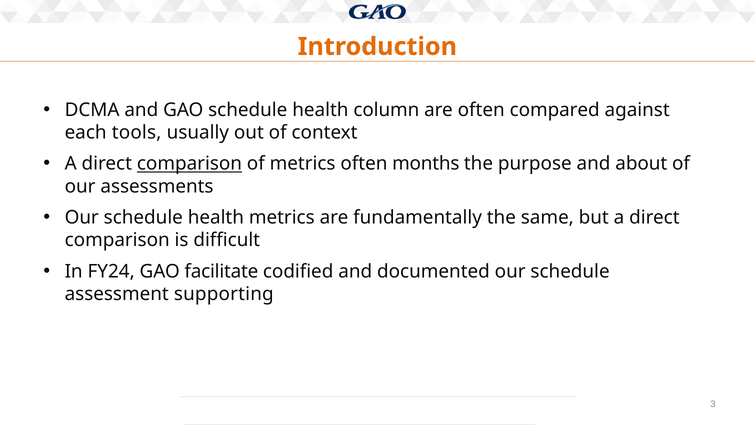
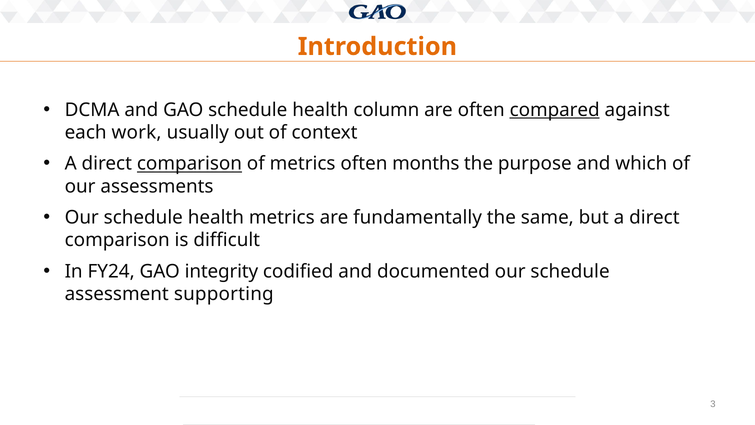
compared underline: none -> present
tools: tools -> work
about: about -> which
facilitate: facilitate -> integrity
